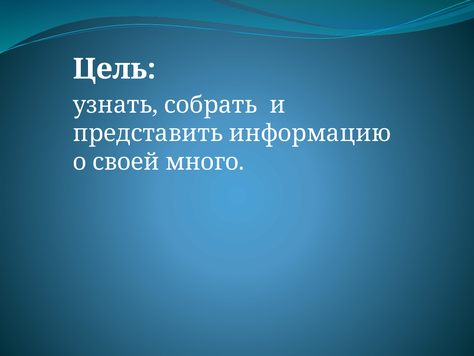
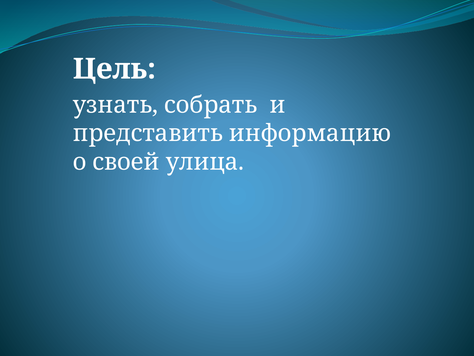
много: много -> улица
